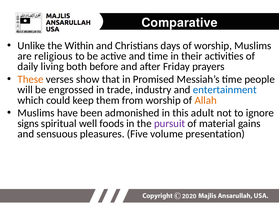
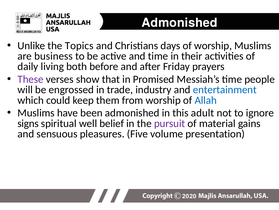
Comparative at (180, 23): Comparative -> Admonished
Within: Within -> Topics
religious: religious -> business
These colour: orange -> purple
Allah colour: orange -> blue
foods: foods -> belief
